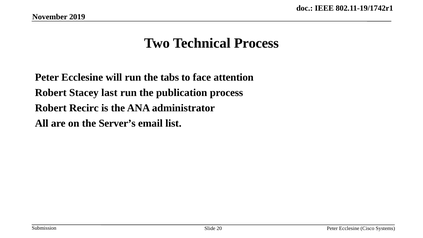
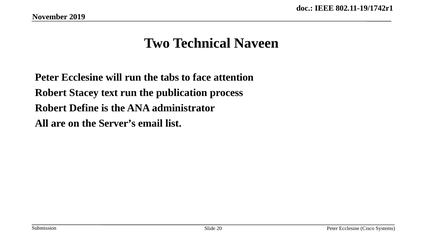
Technical Process: Process -> Naveen
last: last -> text
Recirc: Recirc -> Define
